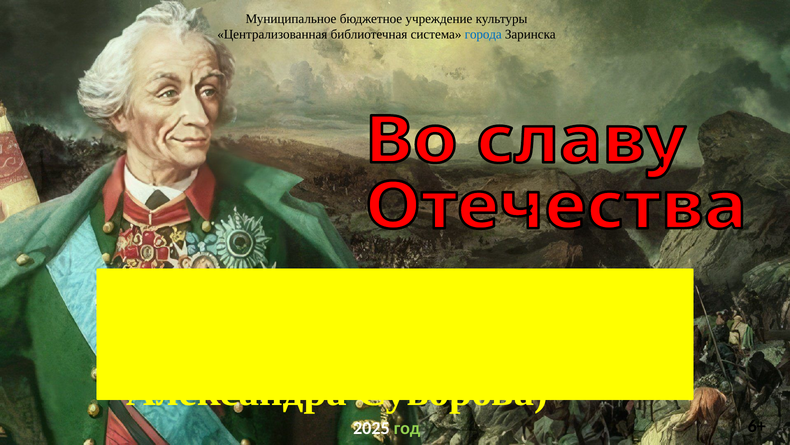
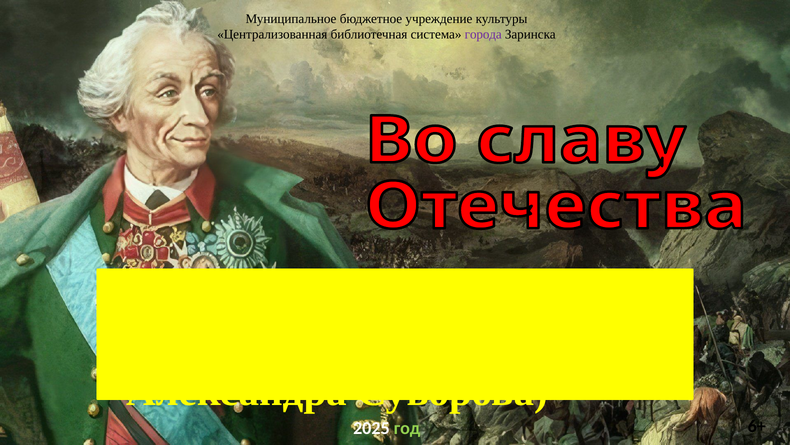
города colour: blue -> purple
